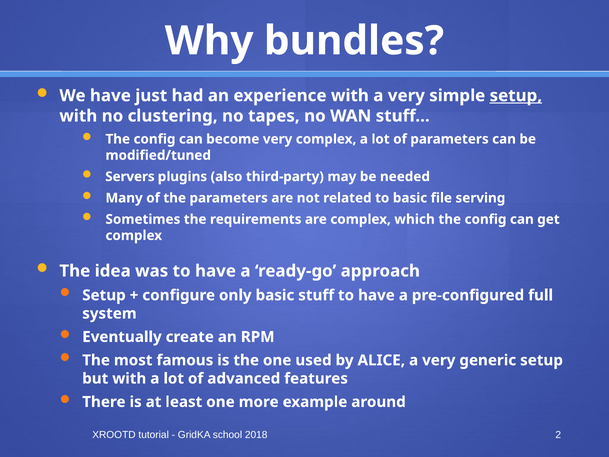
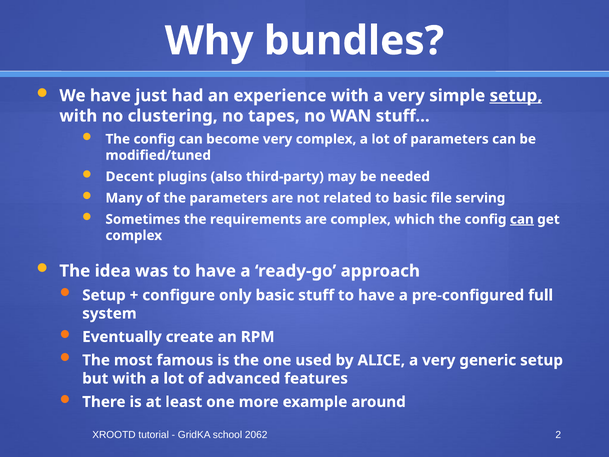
Servers: Servers -> Decent
can at (522, 219) underline: none -> present
2018: 2018 -> 2062
